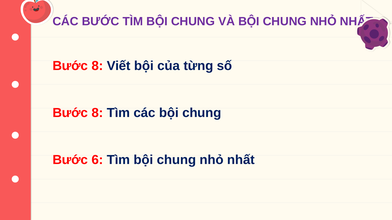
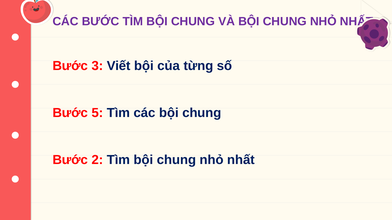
8 at (97, 66): 8 -> 3
8 at (97, 113): 8 -> 5
6: 6 -> 2
